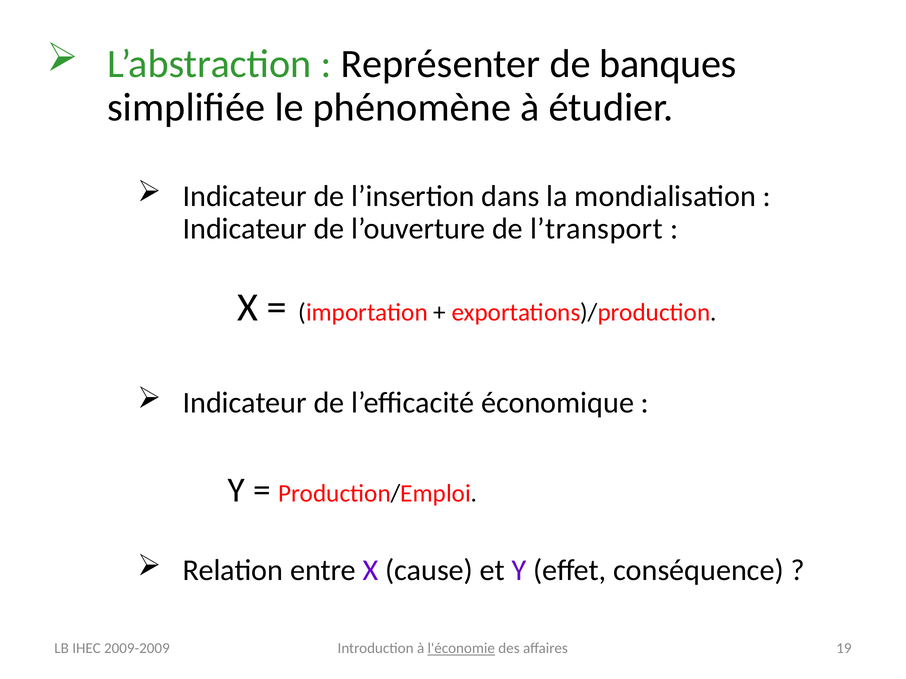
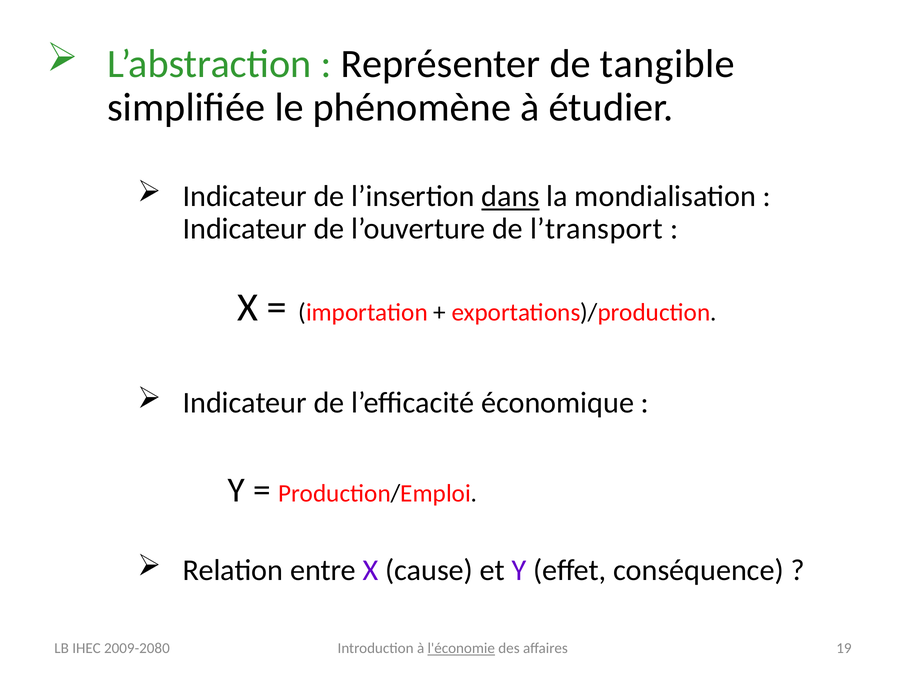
banques: banques -> tangible
dans underline: none -> present
2009-2009: 2009-2009 -> 2009-2080
